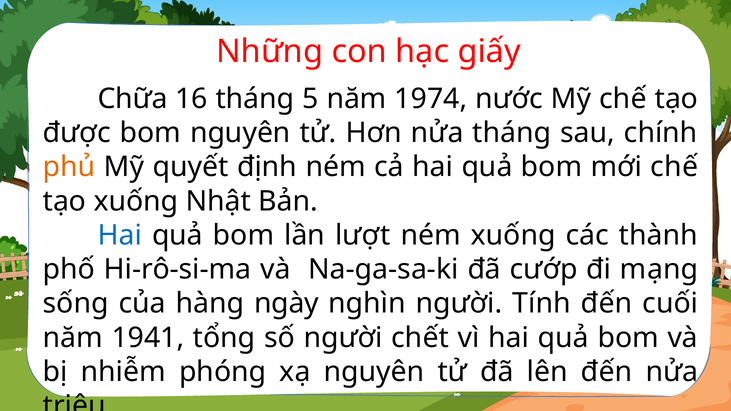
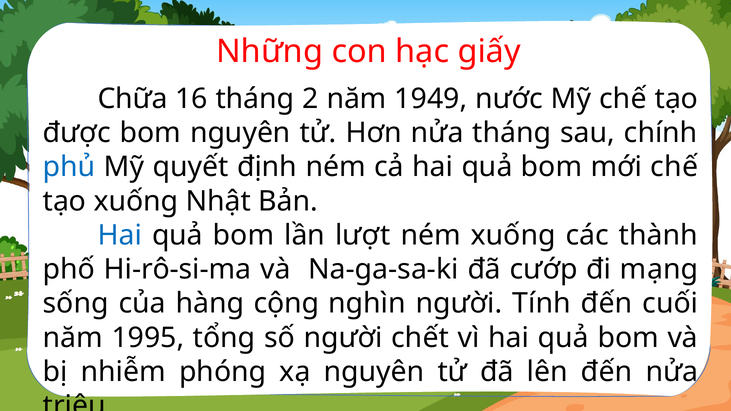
5: 5 -> 2
1974: 1974 -> 1949
phủ colour: orange -> blue
ngày: ngày -> cộng
1941: 1941 -> 1995
